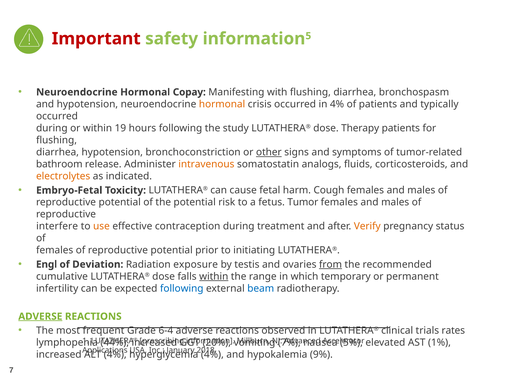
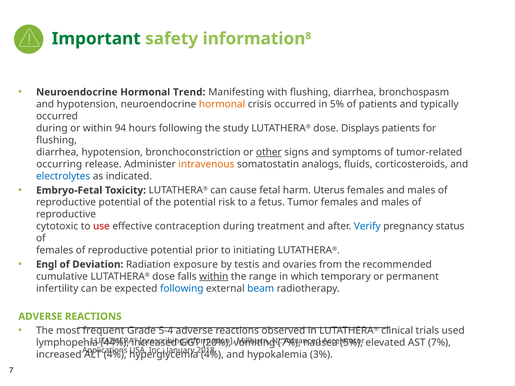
Important colour: red -> green
5: 5 -> 8
Copay: Copay -> Trend
in 4%: 4% -> 5%
19: 19 -> 94
Therapy: Therapy -> Displays
bathroom: bathroom -> occurring
electrolytes colour: orange -> blue
Cough: Cough -> Uterus
interfere: interfere -> cytotoxic
use colour: orange -> red
Verify colour: orange -> blue
from underline: present -> none
ADVERSE at (40, 317) underline: present -> none
6-4: 6-4 -> 5-4
rates: rates -> used
AST 1%: 1% -> 7%
9%: 9% -> 3%
